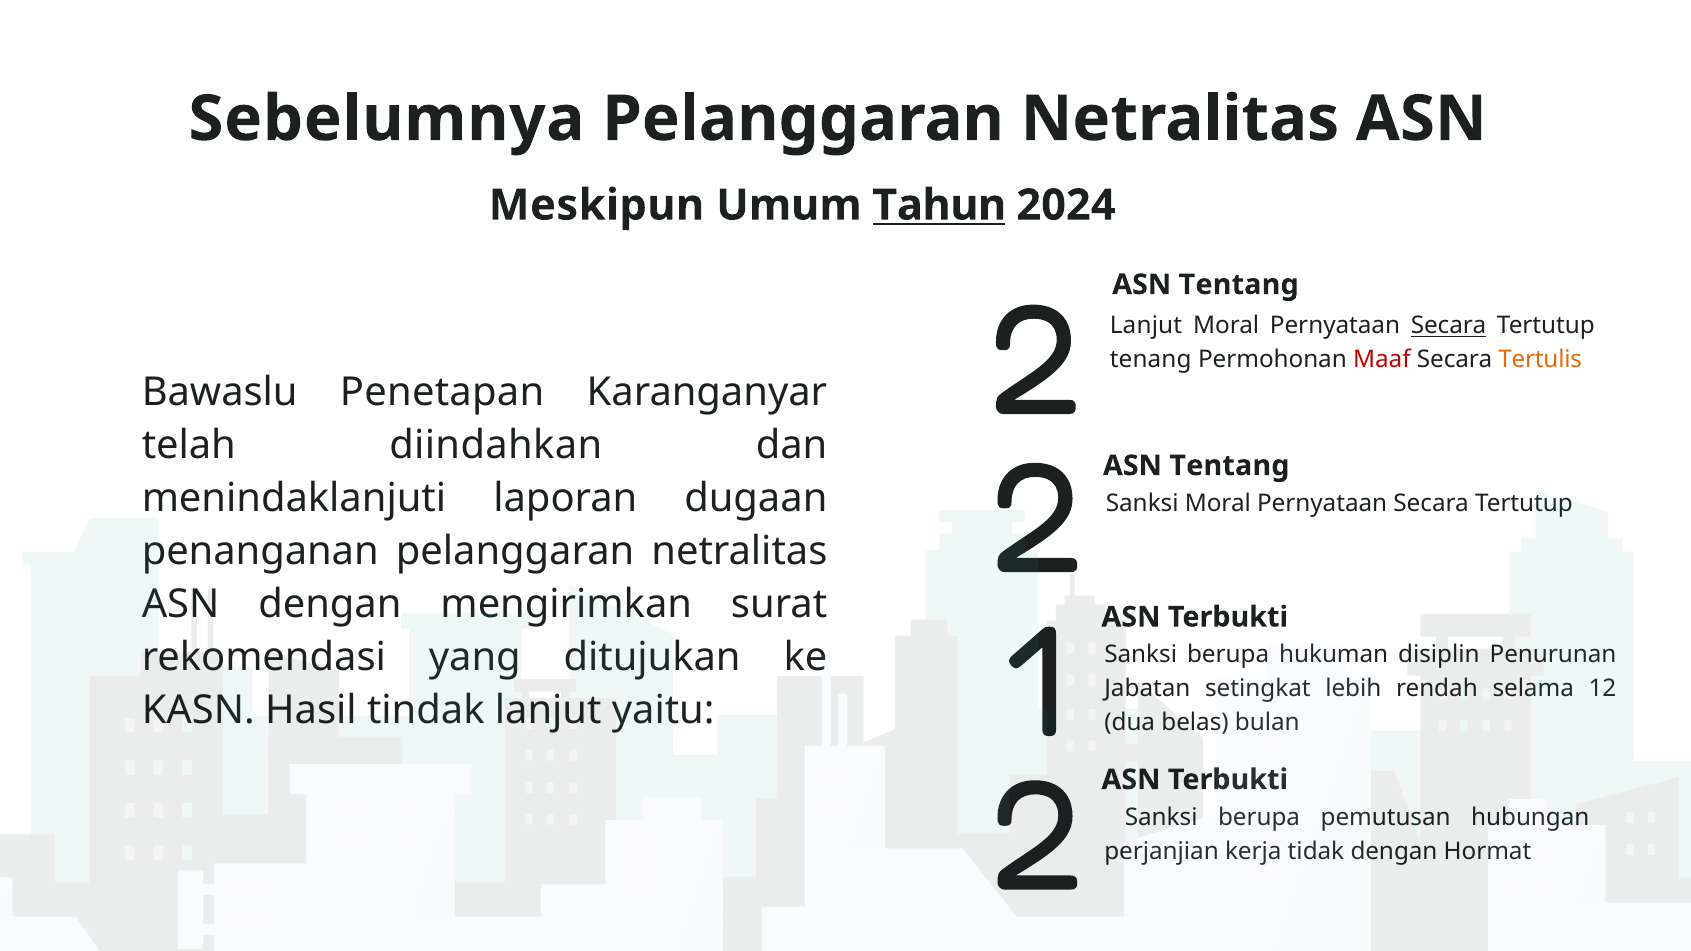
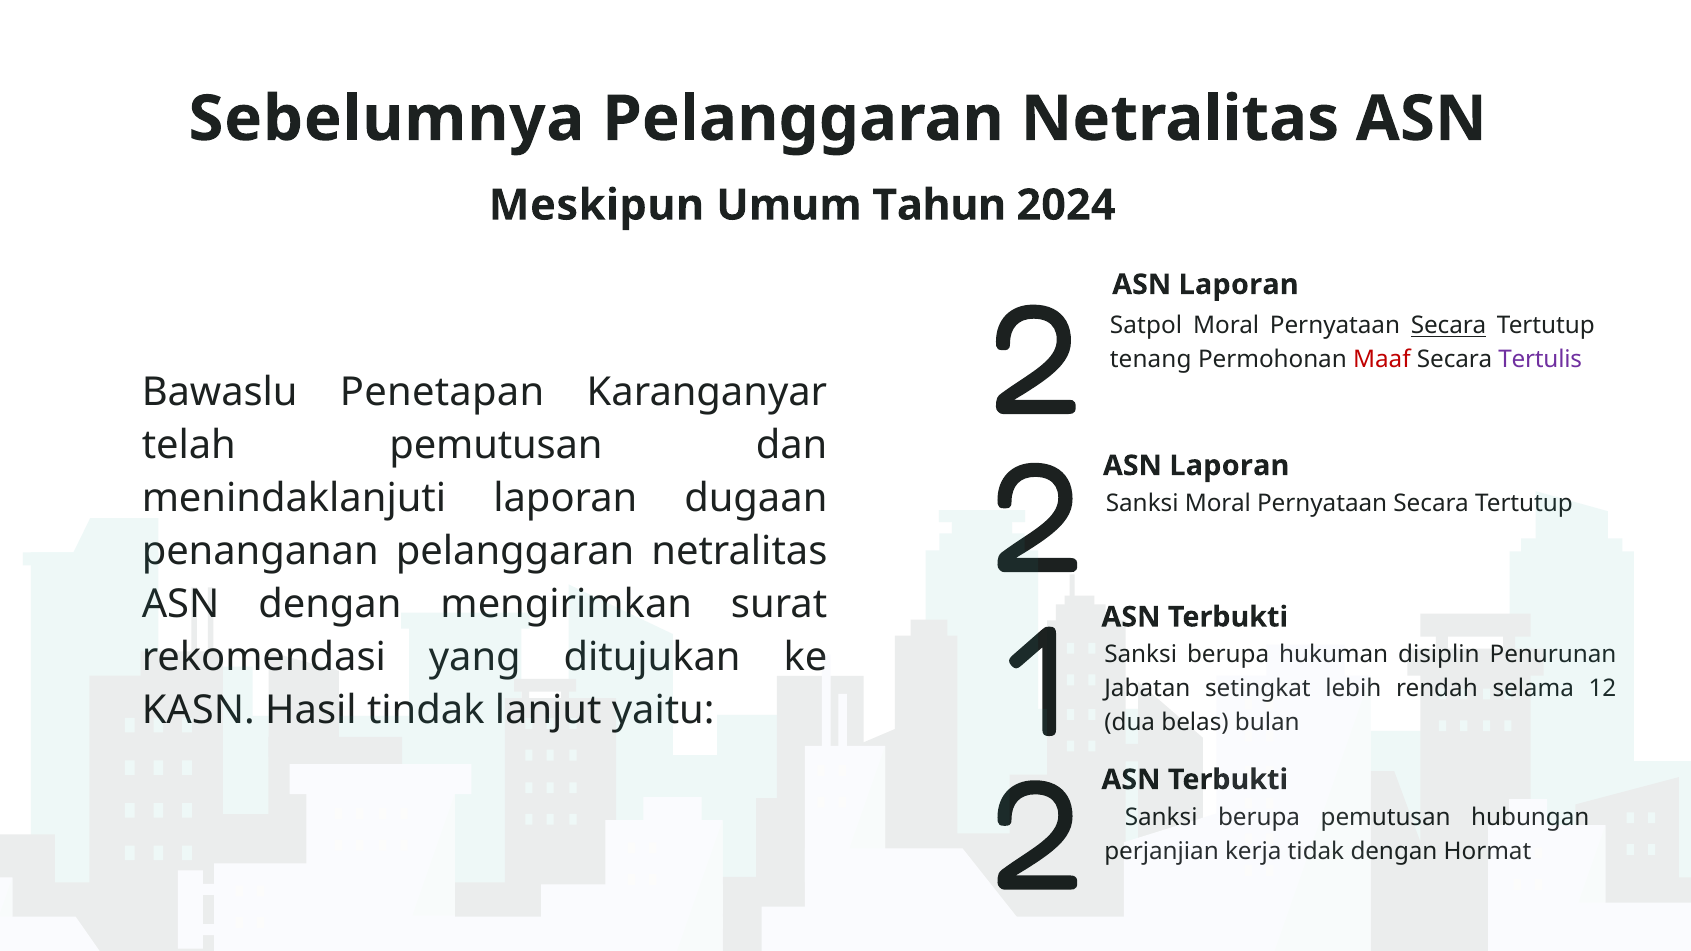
Tahun underline: present -> none
Tentang at (1239, 285): Tentang -> Laporan
Lanjut at (1146, 326): Lanjut -> Satpol
Tertulis colour: orange -> purple
telah diindahkan: diindahkan -> pemutusan
Tentang at (1229, 466): Tentang -> Laporan
